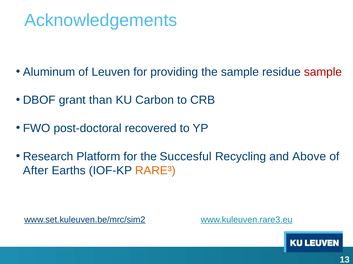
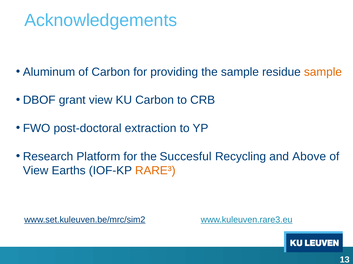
of Leuven: Leuven -> Carbon
sample at (323, 72) colour: red -> orange
grant than: than -> view
recovered: recovered -> extraction
After at (36, 171): After -> View
